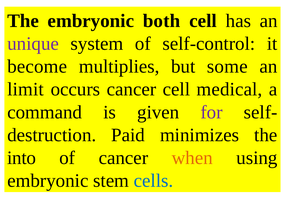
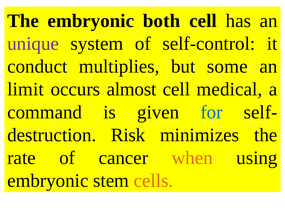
become: become -> conduct
occurs cancer: cancer -> almost
for colour: purple -> blue
Paid: Paid -> Risk
into: into -> rate
cells colour: blue -> orange
